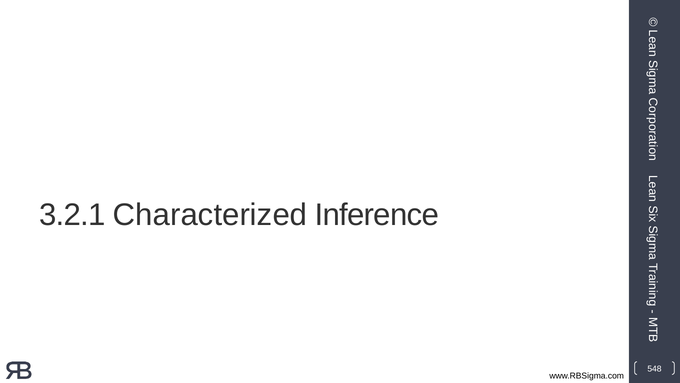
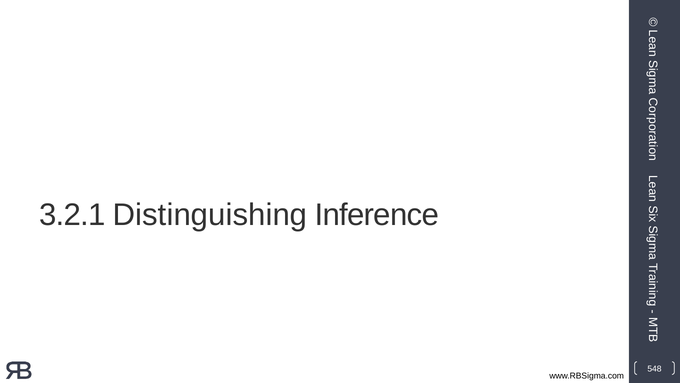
Characterized: Characterized -> Distinguishing
